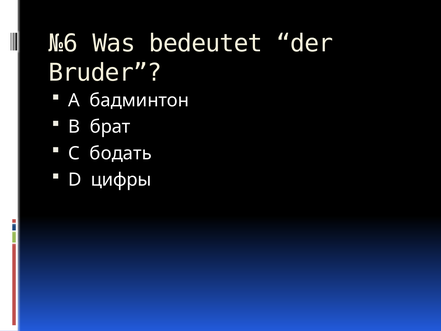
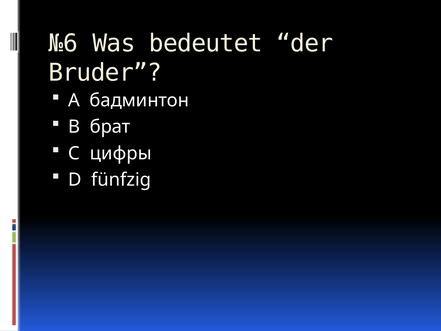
бодать: бодать -> цифры
цифры: цифры -> fünfzig
